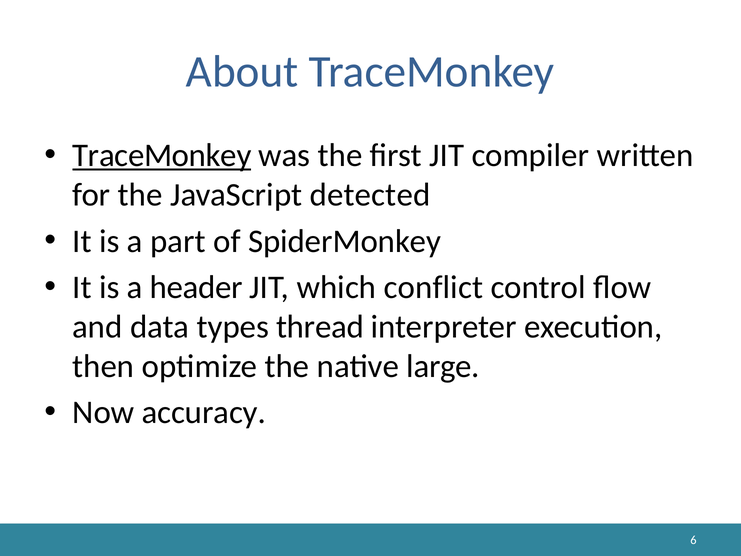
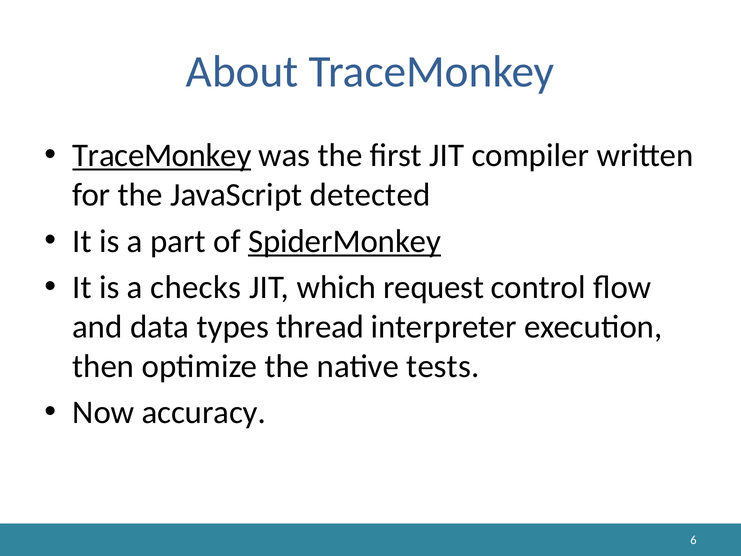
SpiderMonkey underline: none -> present
header: header -> checks
conflict: conflict -> request
large: large -> tests
